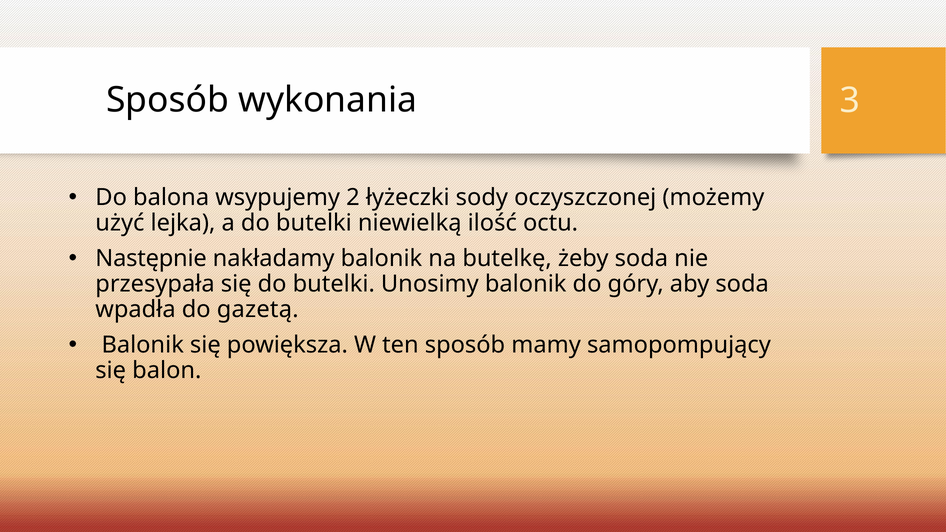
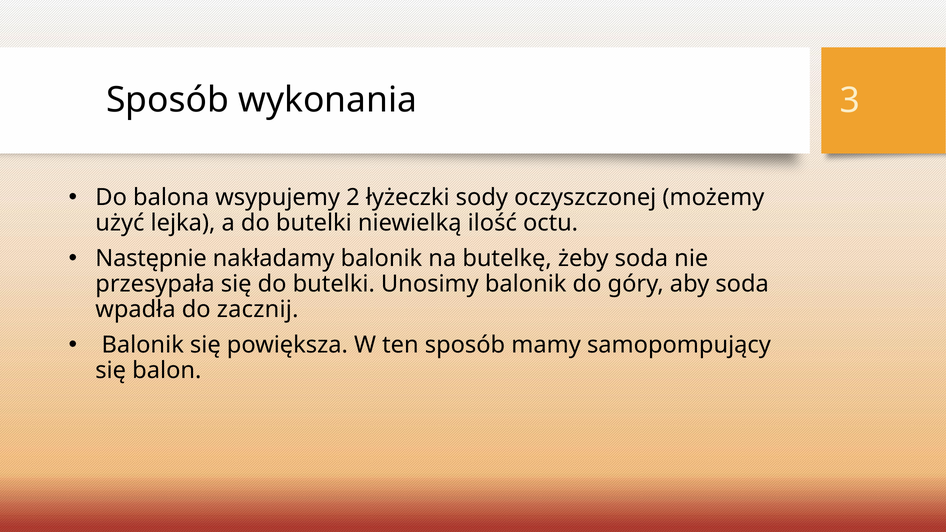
gazetą: gazetą -> zacznij
